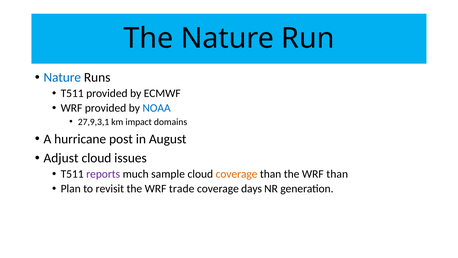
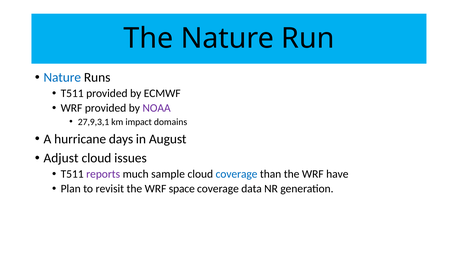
NOAA colour: blue -> purple
post: post -> days
coverage at (237, 174) colour: orange -> blue
WRF than: than -> have
trade: trade -> space
days: days -> data
